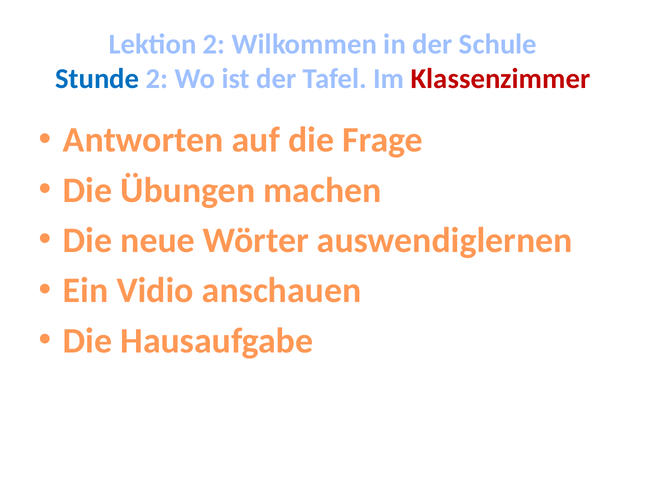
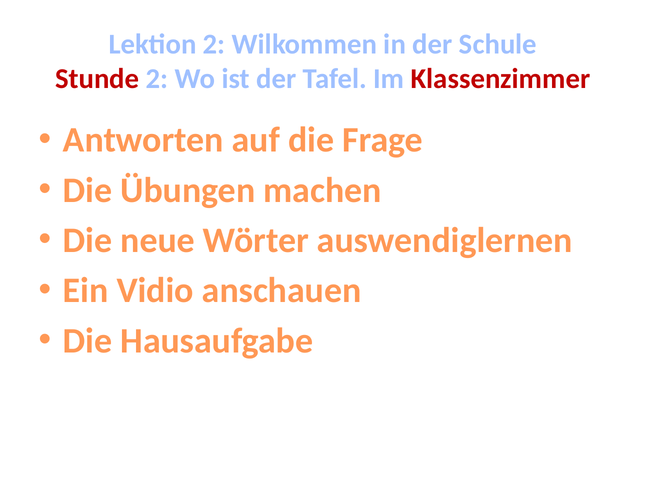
Stunde colour: blue -> red
